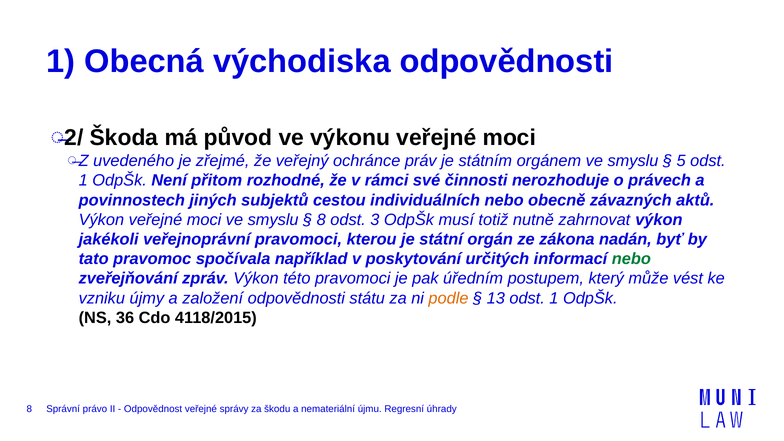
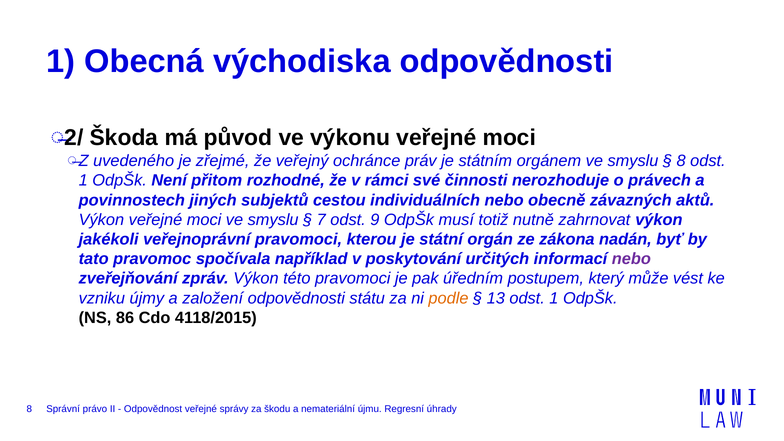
5 at (681, 161): 5 -> 8
8 at (321, 220): 8 -> 7
3: 3 -> 9
nebo at (631, 259) colour: green -> purple
36: 36 -> 86
